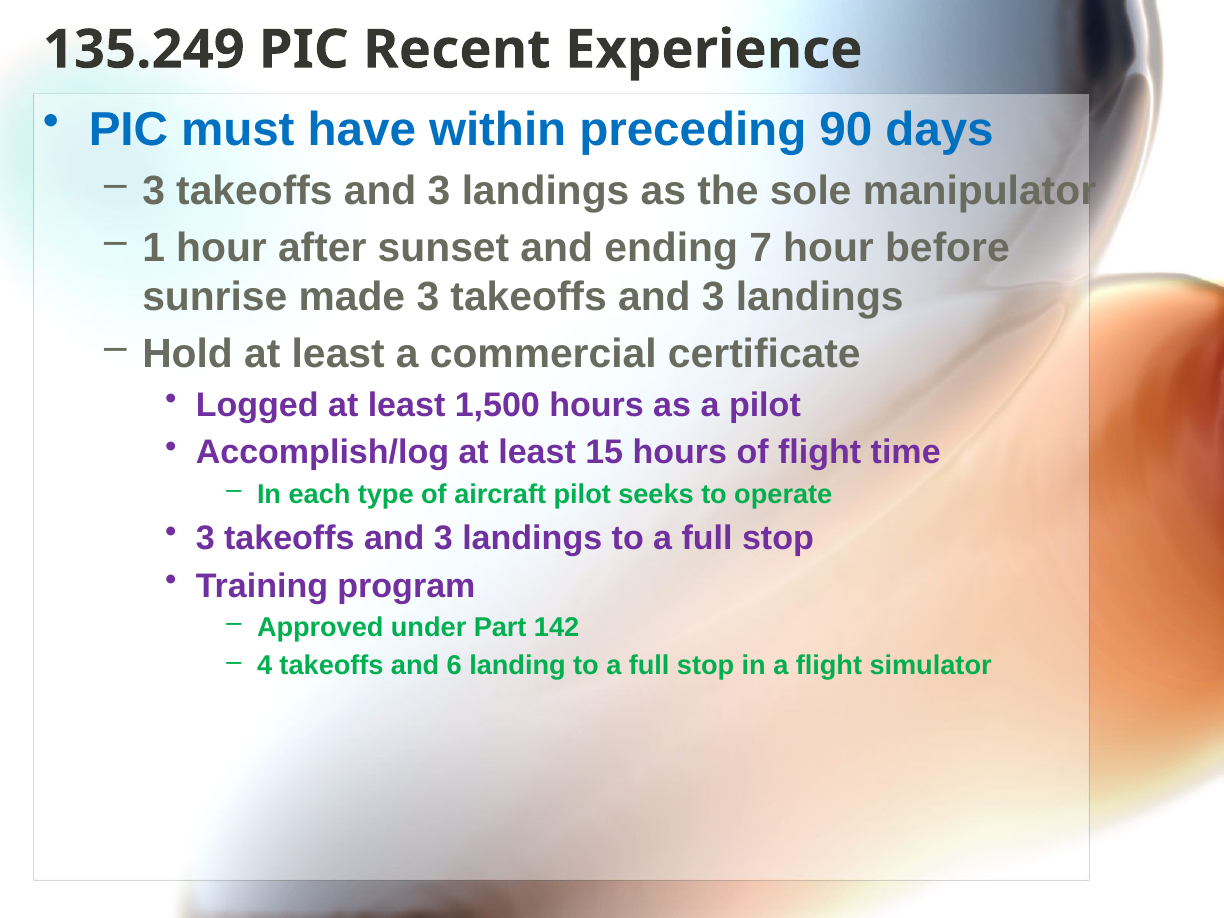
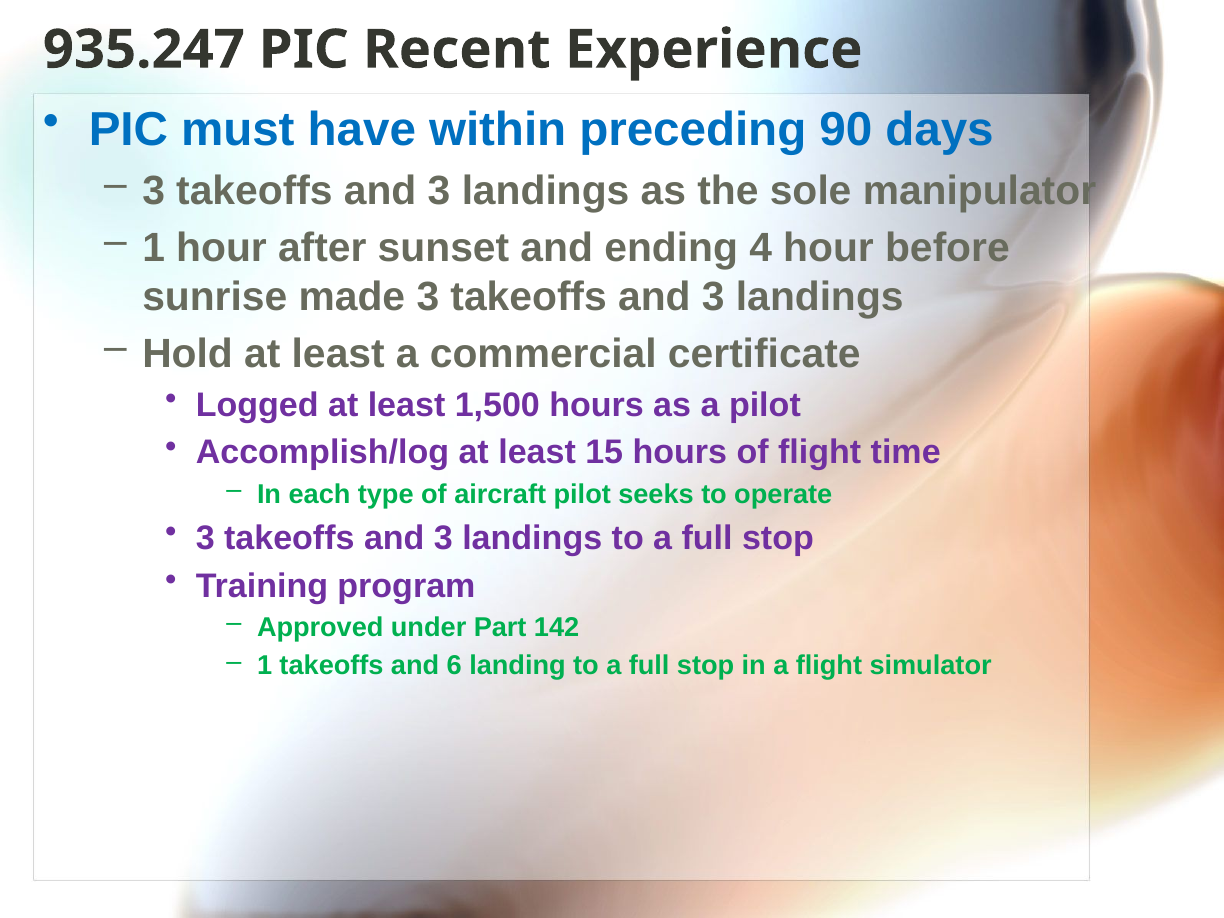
135.249: 135.249 -> 935.247
7: 7 -> 4
4 at (265, 666): 4 -> 1
